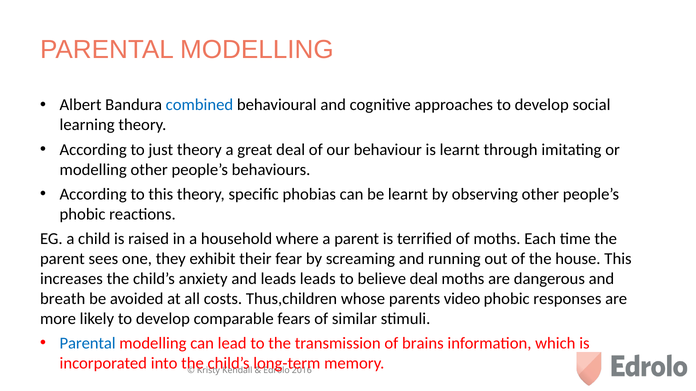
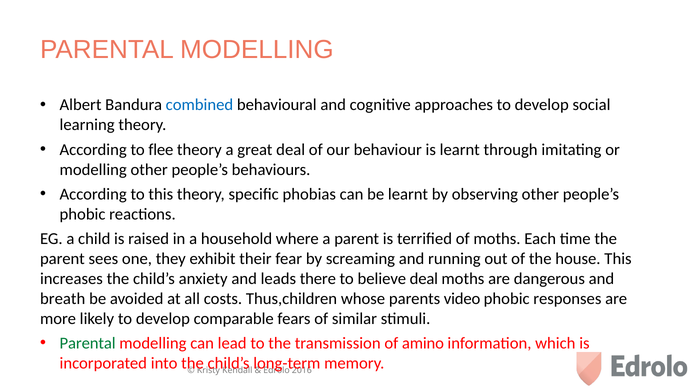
just: just -> flee
leads leads: leads -> there
Parental at (88, 344) colour: blue -> green
brains: brains -> amino
